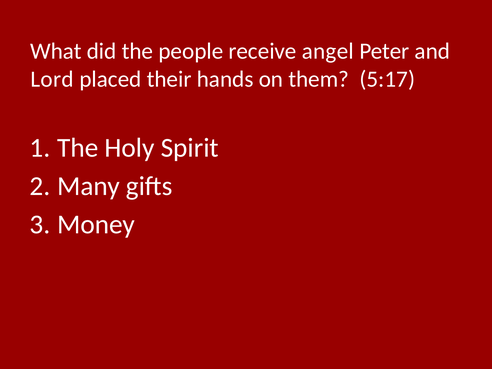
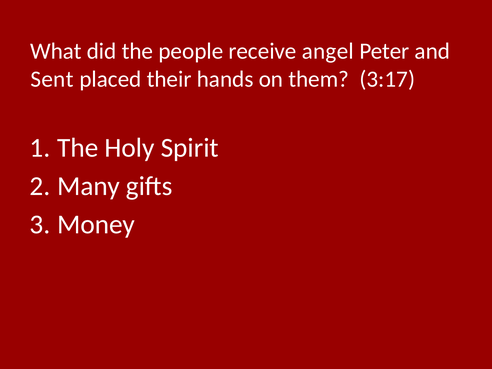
Lord: Lord -> Sent
5:17: 5:17 -> 3:17
